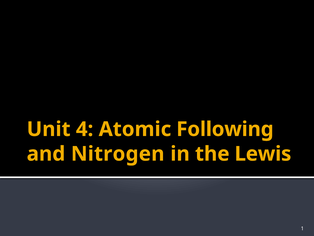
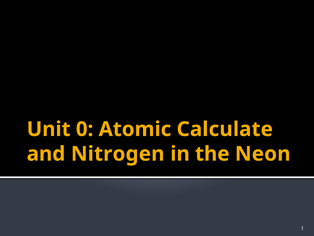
4: 4 -> 0
Following: Following -> Calculate
Lewis: Lewis -> Neon
